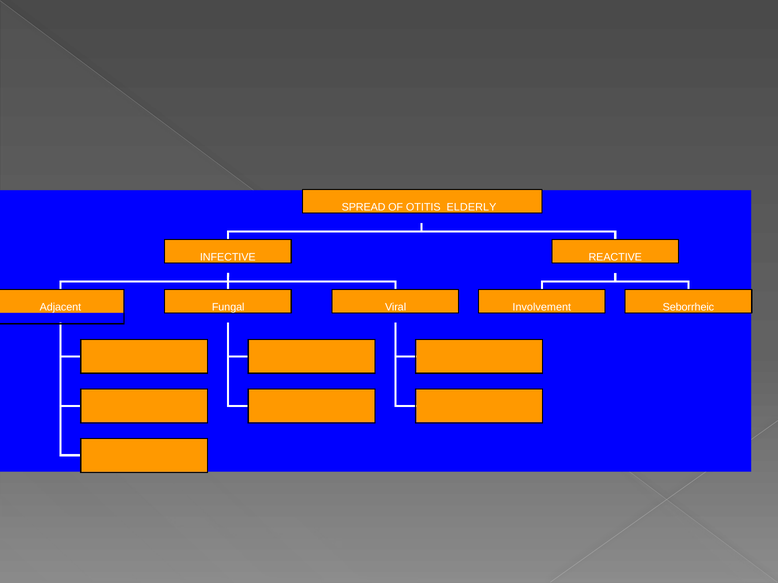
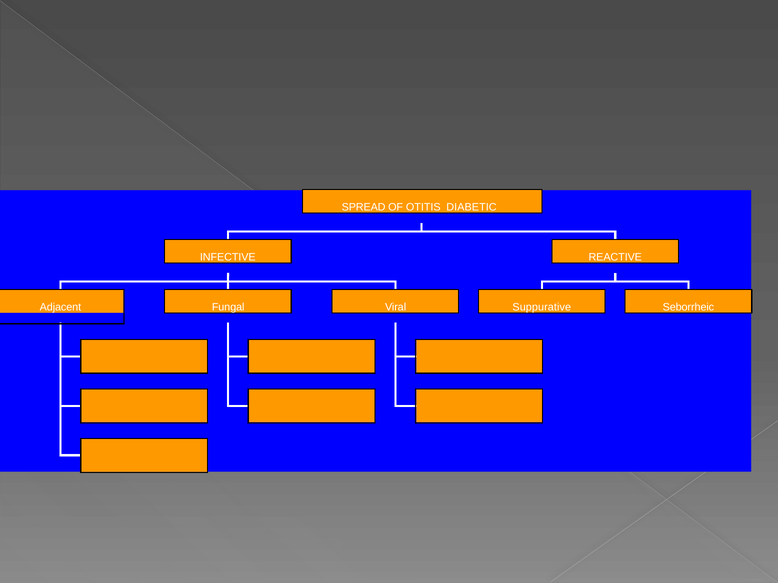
ELDERLY: ELDERLY -> DIABETIC
Involvement: Involvement -> Suppurative
